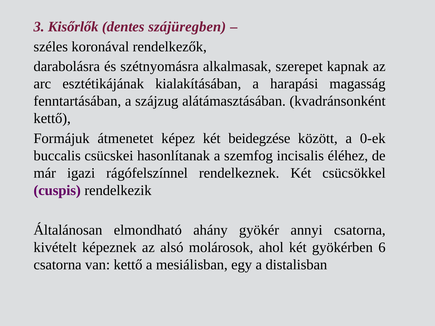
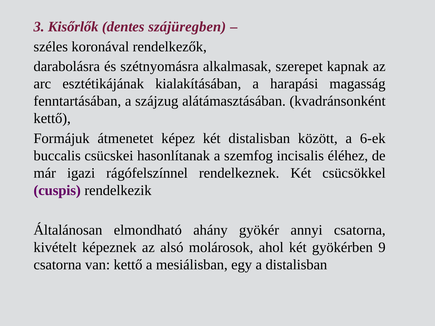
két beidegzése: beidegzése -> distalisban
0-ek: 0-ek -> 6-ek
6: 6 -> 9
